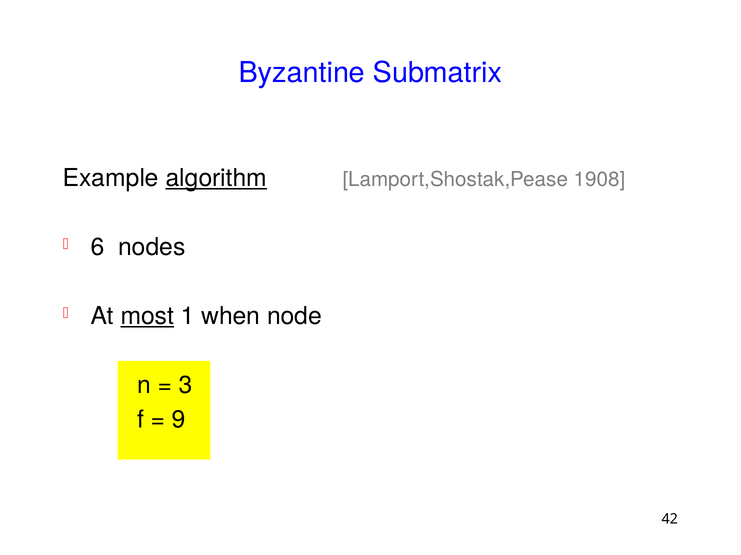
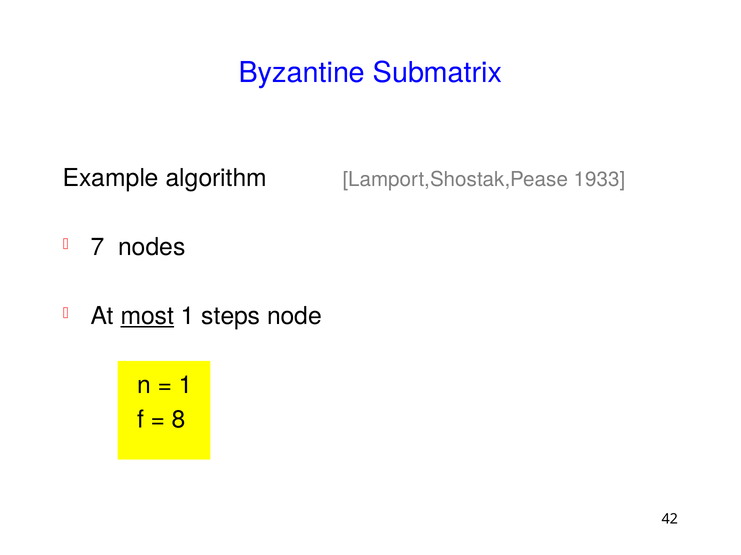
algorithm underline: present -> none
1908: 1908 -> 1933
6: 6 -> 7
when: when -> steps
3 at (186, 386): 3 -> 1
9: 9 -> 8
